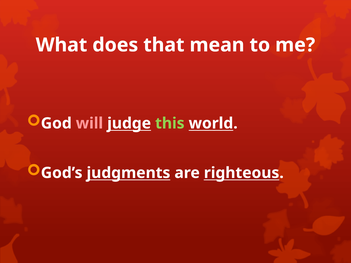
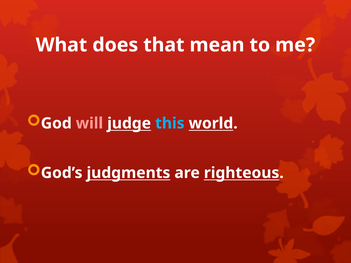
this colour: light green -> light blue
